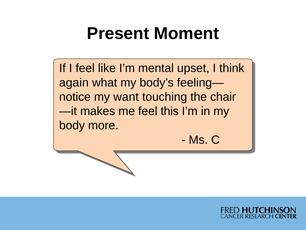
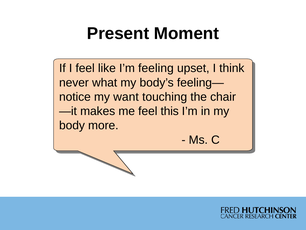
mental: mental -> feeling
again: again -> never
